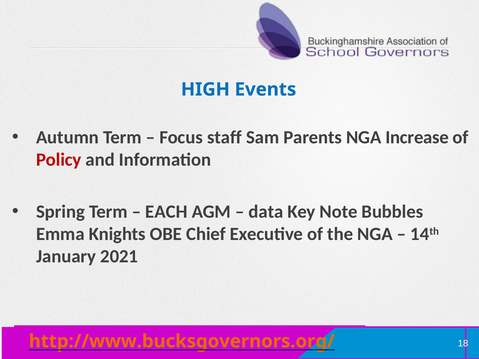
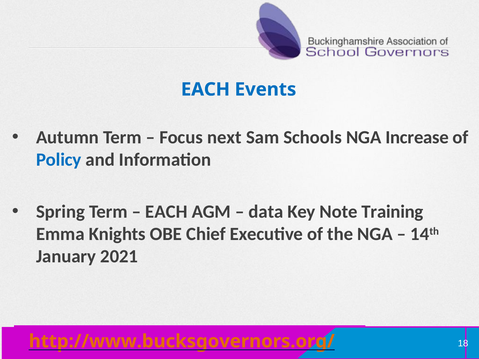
HIGH at (205, 89): HIGH -> EACH
staff: staff -> next
Parents: Parents -> Schools
Policy colour: red -> blue
Bubbles: Bubbles -> Training
